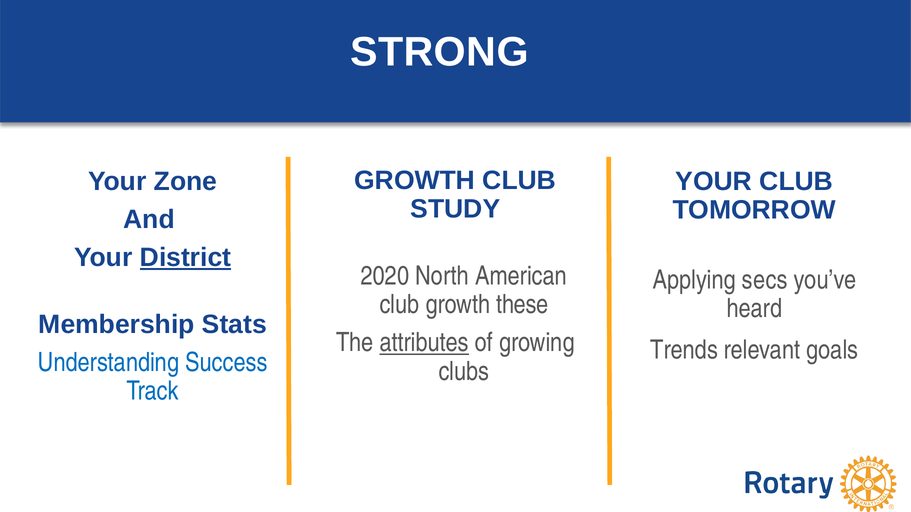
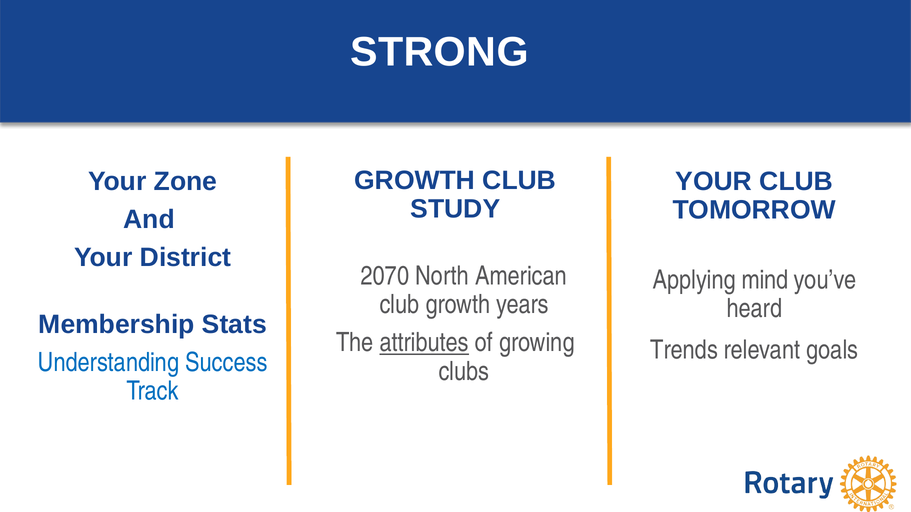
District underline: present -> none
2020: 2020 -> 2070
secs: secs -> mind
these: these -> years
